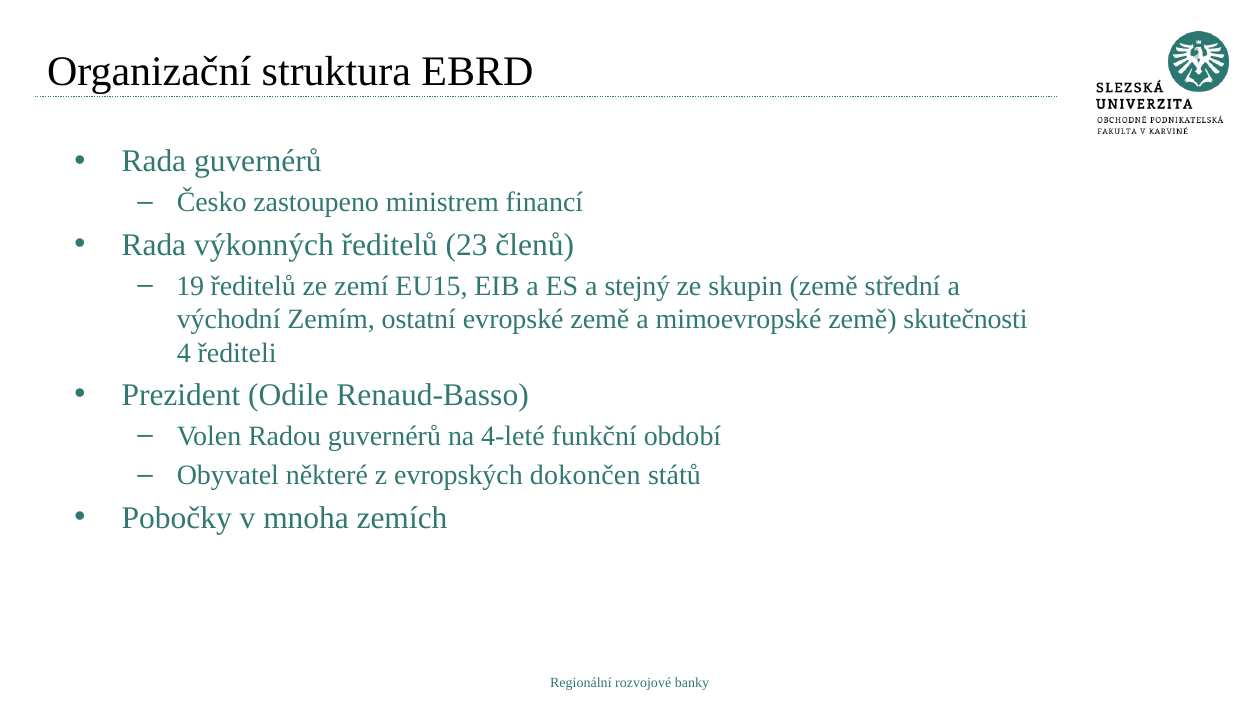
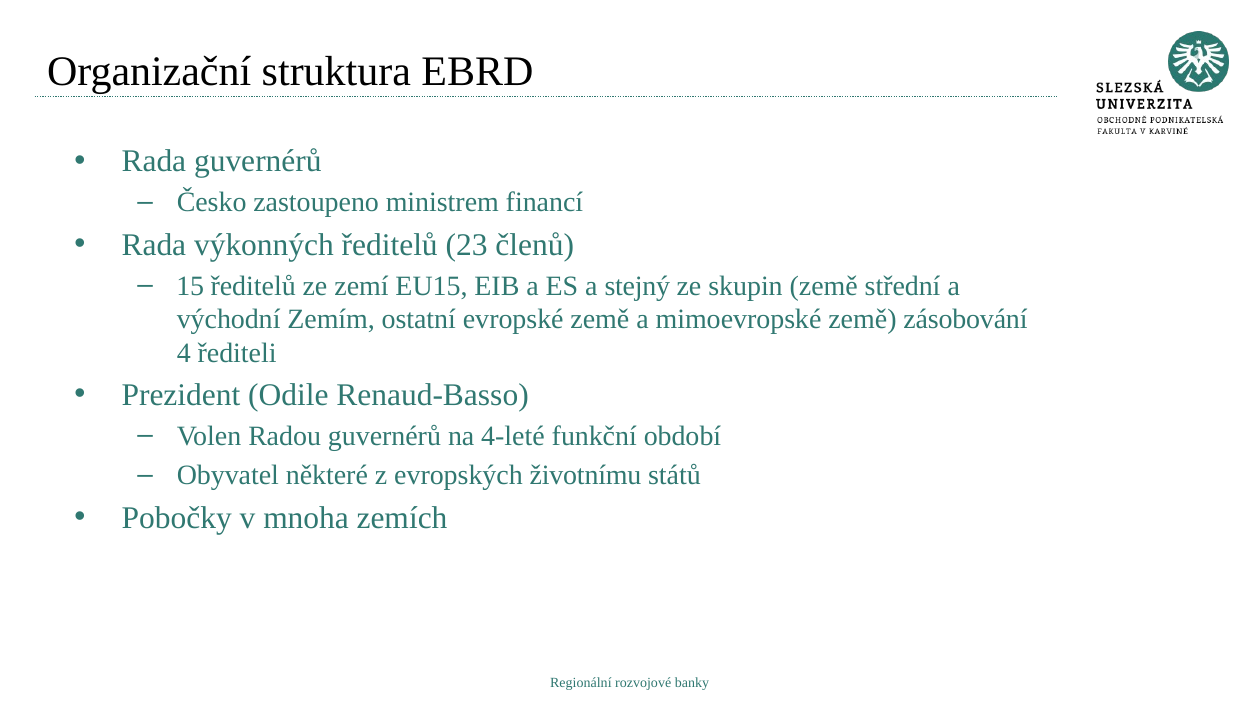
19: 19 -> 15
skutečnosti: skutečnosti -> zásobování
dokončen: dokončen -> životnímu
